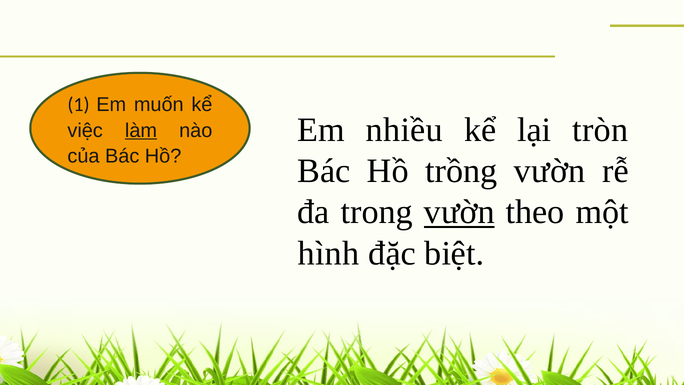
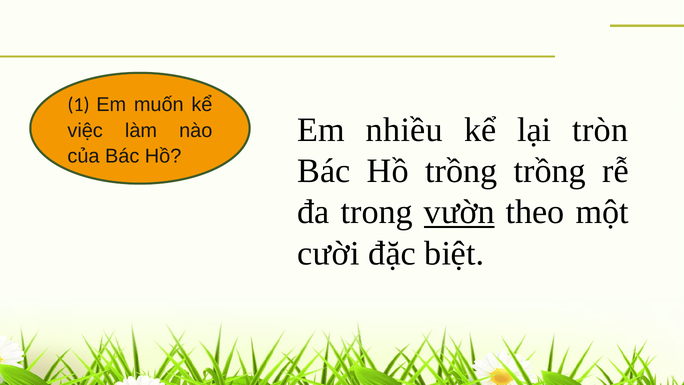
làm underline: present -> none
trồng vườn: vườn -> trồng
hình: hình -> cười
